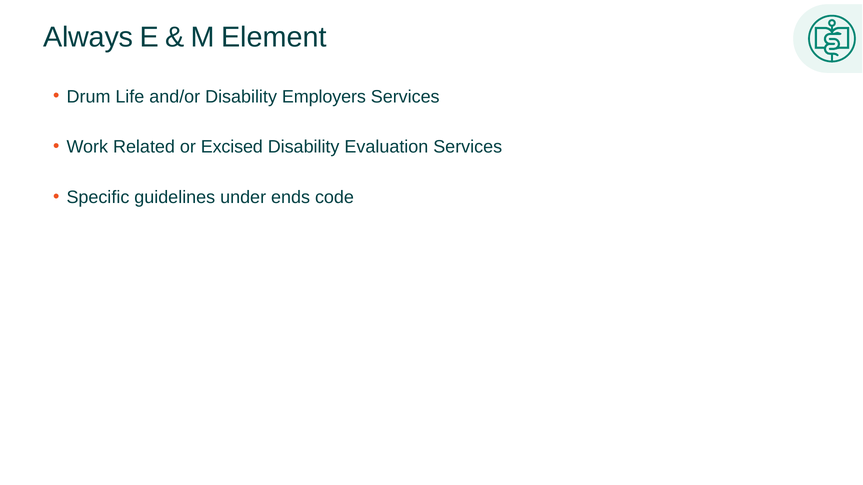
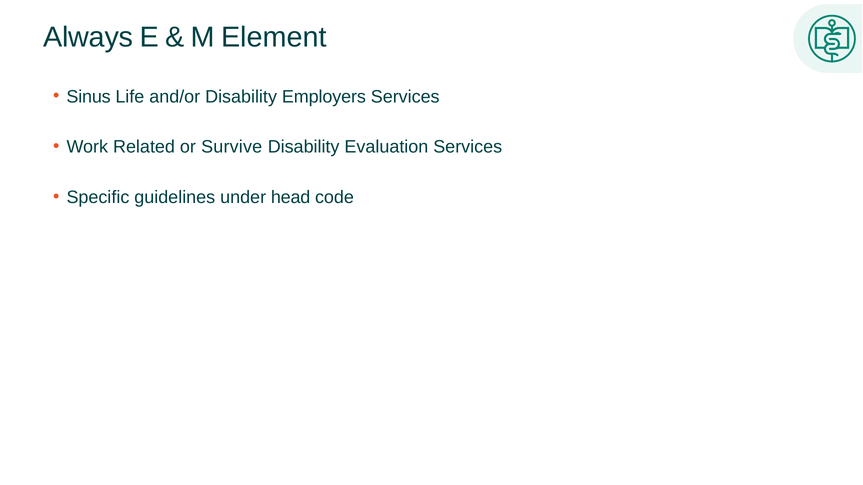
Drum: Drum -> Sinus
Excised: Excised -> Survive
ends: ends -> head
